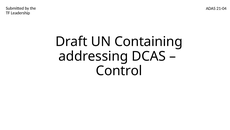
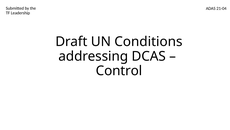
Containing: Containing -> Conditions
